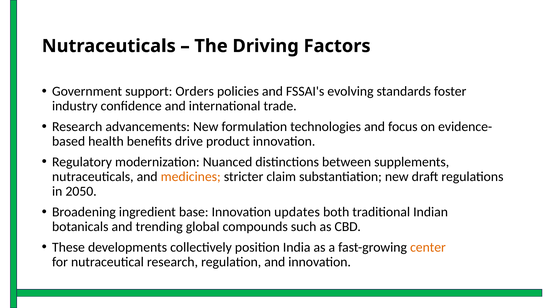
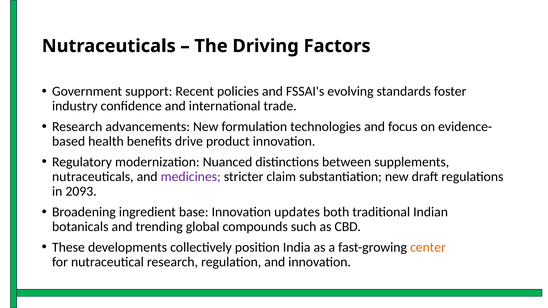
Orders: Orders -> Recent
medicines colour: orange -> purple
2050: 2050 -> 2093
